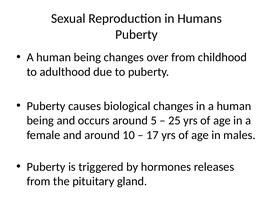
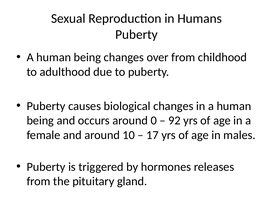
5: 5 -> 0
25: 25 -> 92
